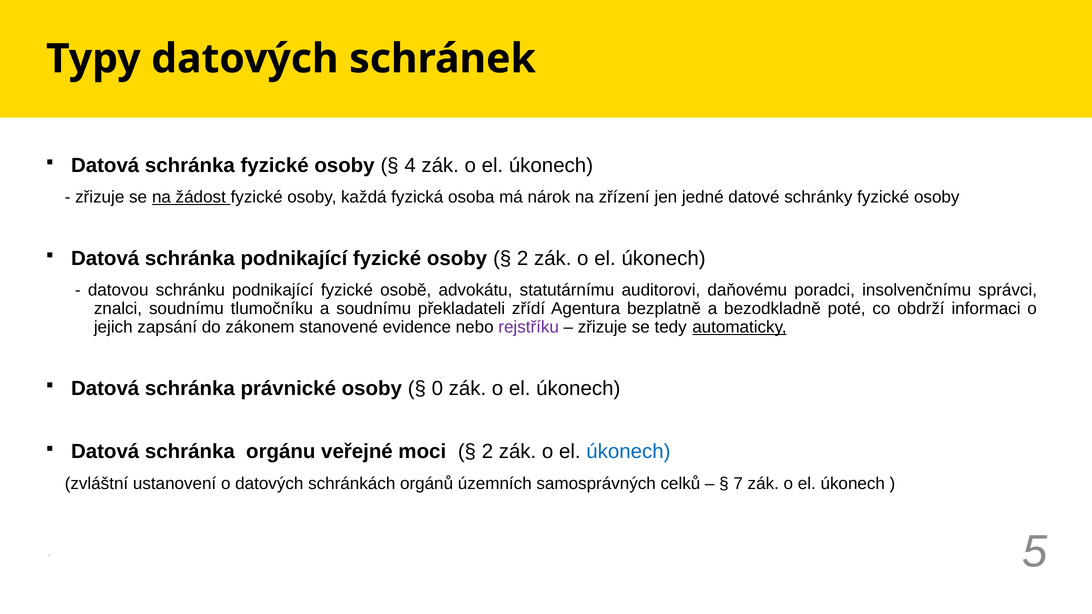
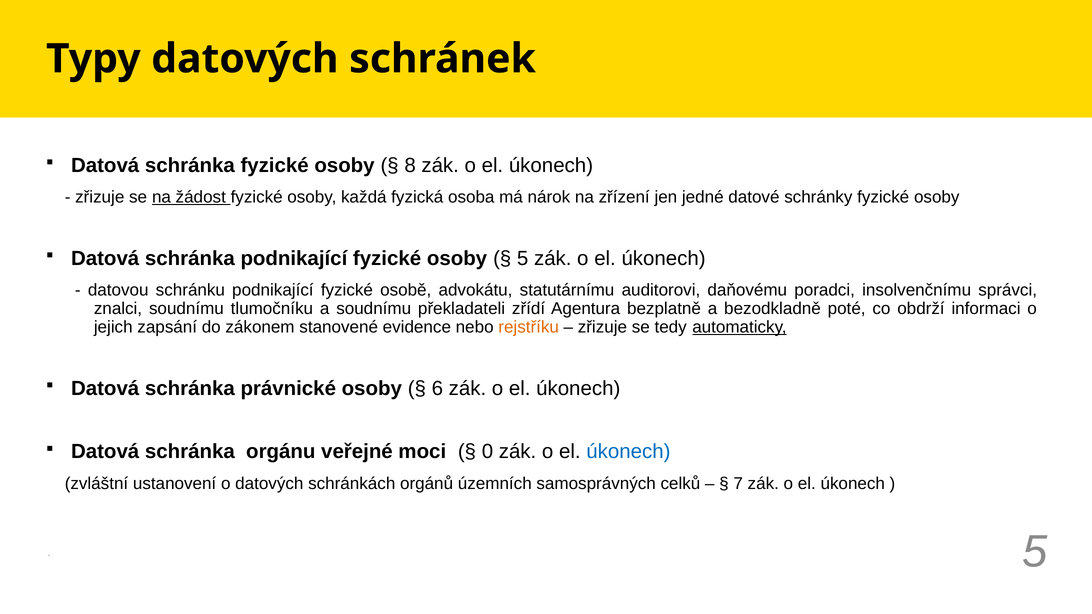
4: 4 -> 8
2 at (523, 259): 2 -> 5
rejstříku colour: purple -> orange
0: 0 -> 6
2 at (487, 452): 2 -> 0
